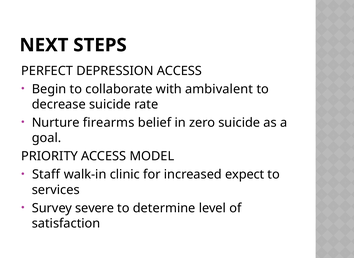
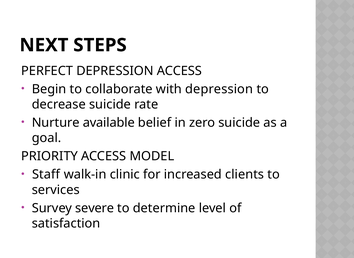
with ambivalent: ambivalent -> depression
firearms: firearms -> available
expect: expect -> clients
